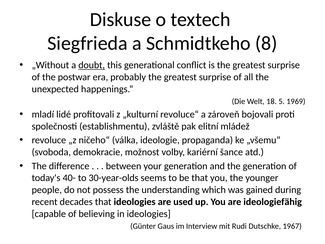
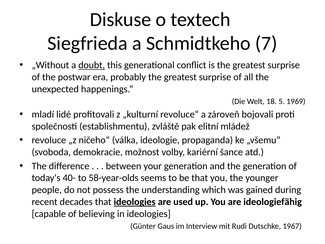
8: 8 -> 7
30-year-olds: 30-year-olds -> 58-year-olds
ideologies at (135, 202) underline: none -> present
